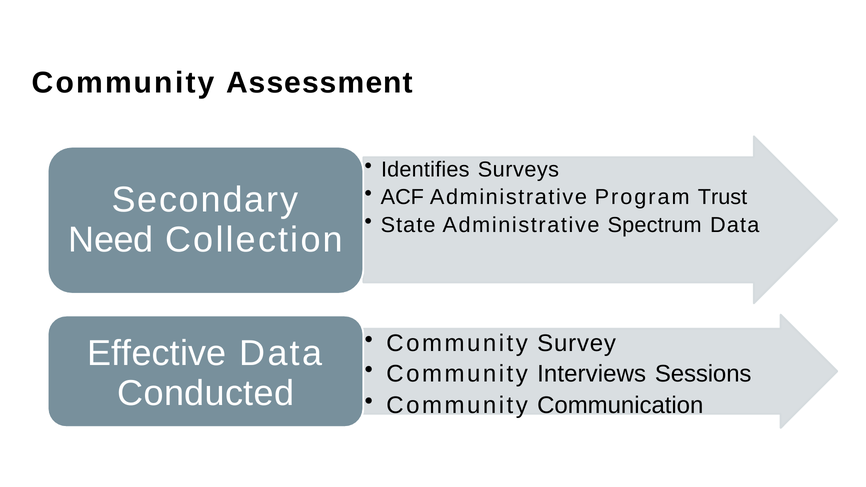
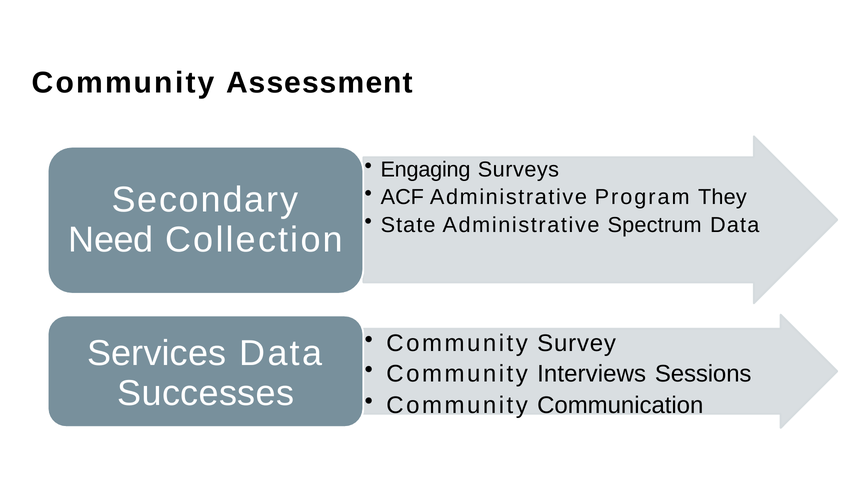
Identifies: Identifies -> Engaging
Trust: Trust -> They
Effective: Effective -> Services
Conducted: Conducted -> Successes
